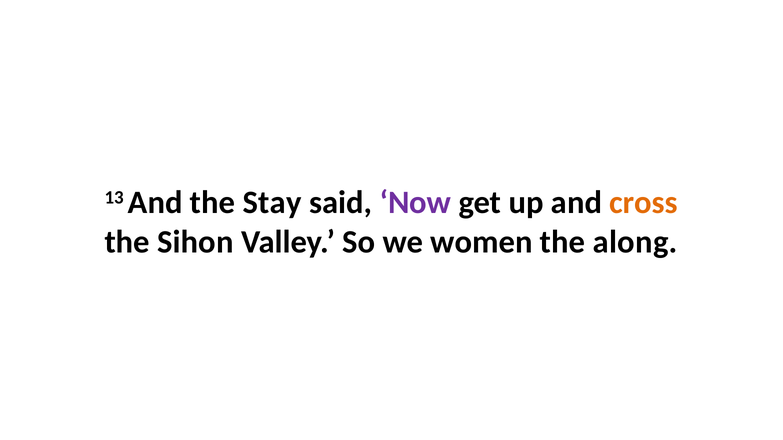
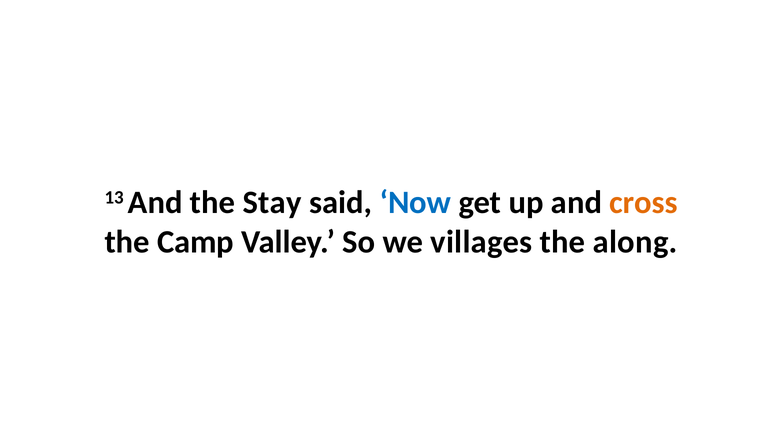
Now colour: purple -> blue
Sihon: Sihon -> Camp
women: women -> villages
